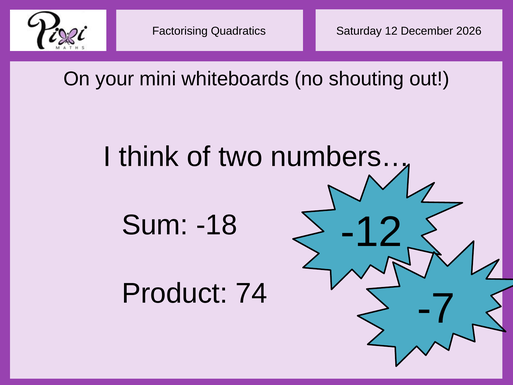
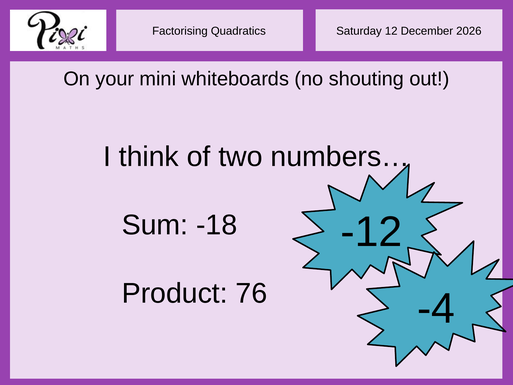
74: 74 -> 76
-7: -7 -> -4
